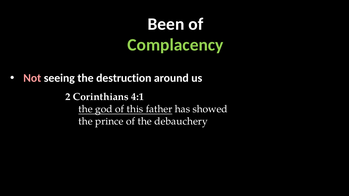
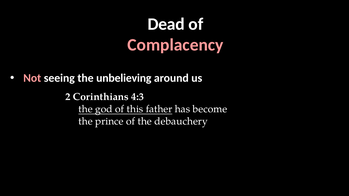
Been: Been -> Dead
Complacency colour: light green -> pink
destruction: destruction -> unbelieving
4:1: 4:1 -> 4:3
showed: showed -> become
